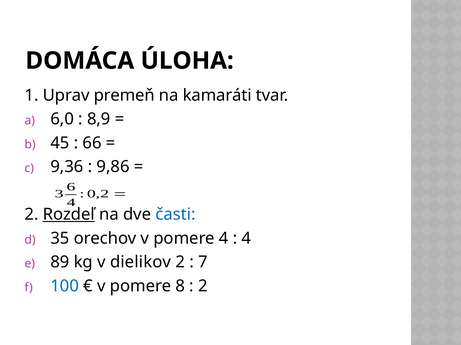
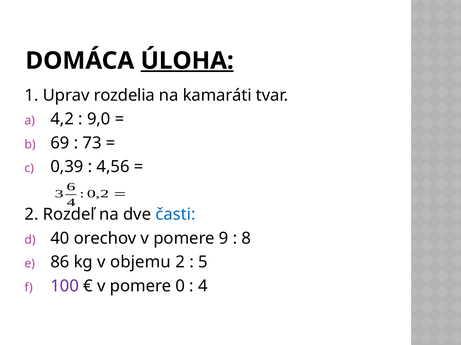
ÚLOHA underline: none -> present
premeň: premeň -> rozdelia
6,0: 6,0 -> 4,2
8,9: 8,9 -> 9,0
45: 45 -> 69
66: 66 -> 73
9,36: 9,36 -> 0,39
9,86: 9,86 -> 4,56
Rozdeľ underline: present -> none
35: 35 -> 40
pomere 4: 4 -> 9
4 at (246, 239): 4 -> 8
89: 89 -> 86
dielikov: dielikov -> objemu
7: 7 -> 5
100 colour: blue -> purple
pomere 8: 8 -> 0
2 at (203, 286): 2 -> 4
